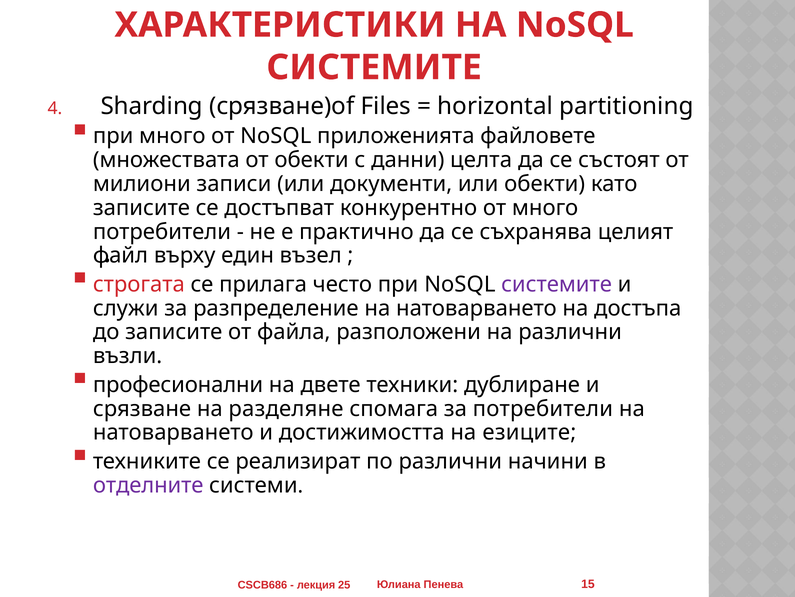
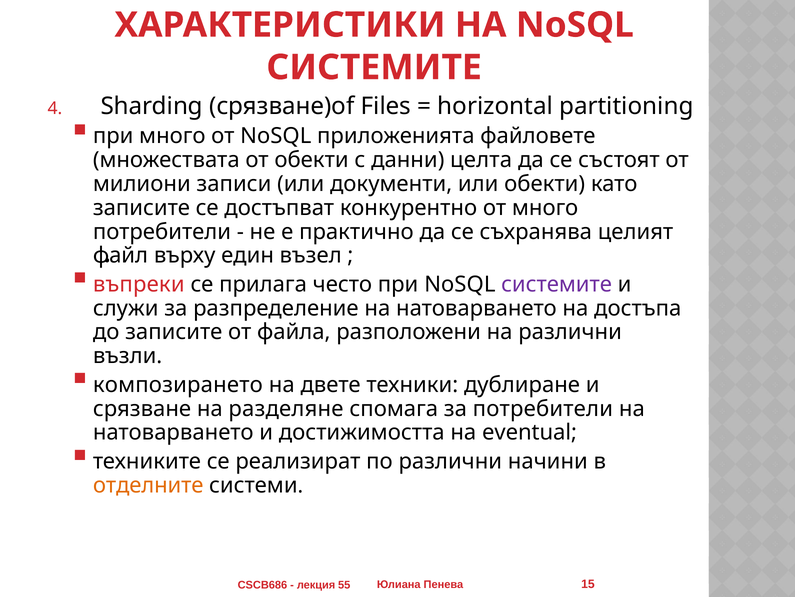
строгата: строгата -> въпреки
професионални: професионални -> композирането
езиците: езиците -> eventual
отделните colour: purple -> orange
25: 25 -> 55
